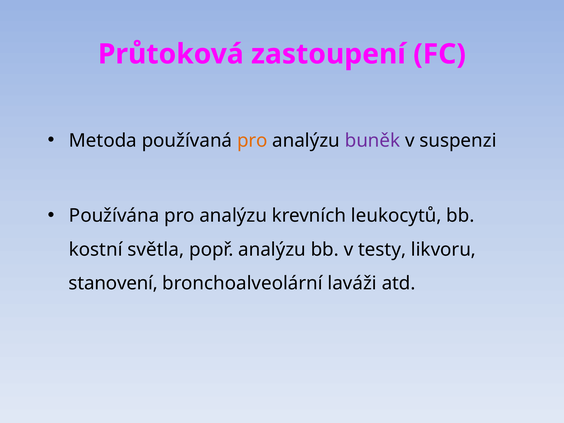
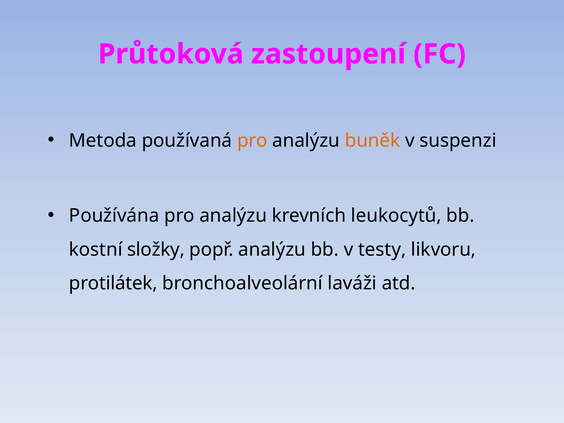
buněk colour: purple -> orange
světla: světla -> složky
stanovení: stanovení -> protilátek
